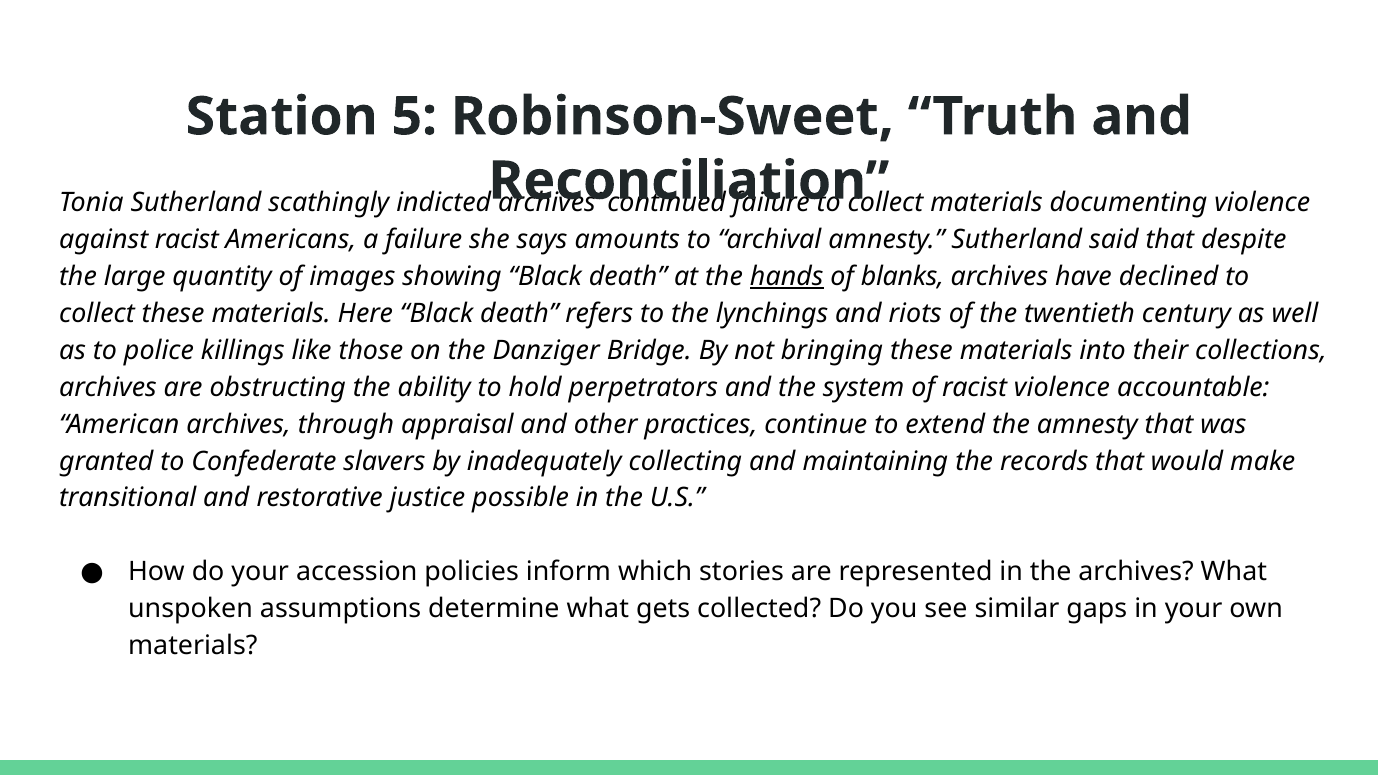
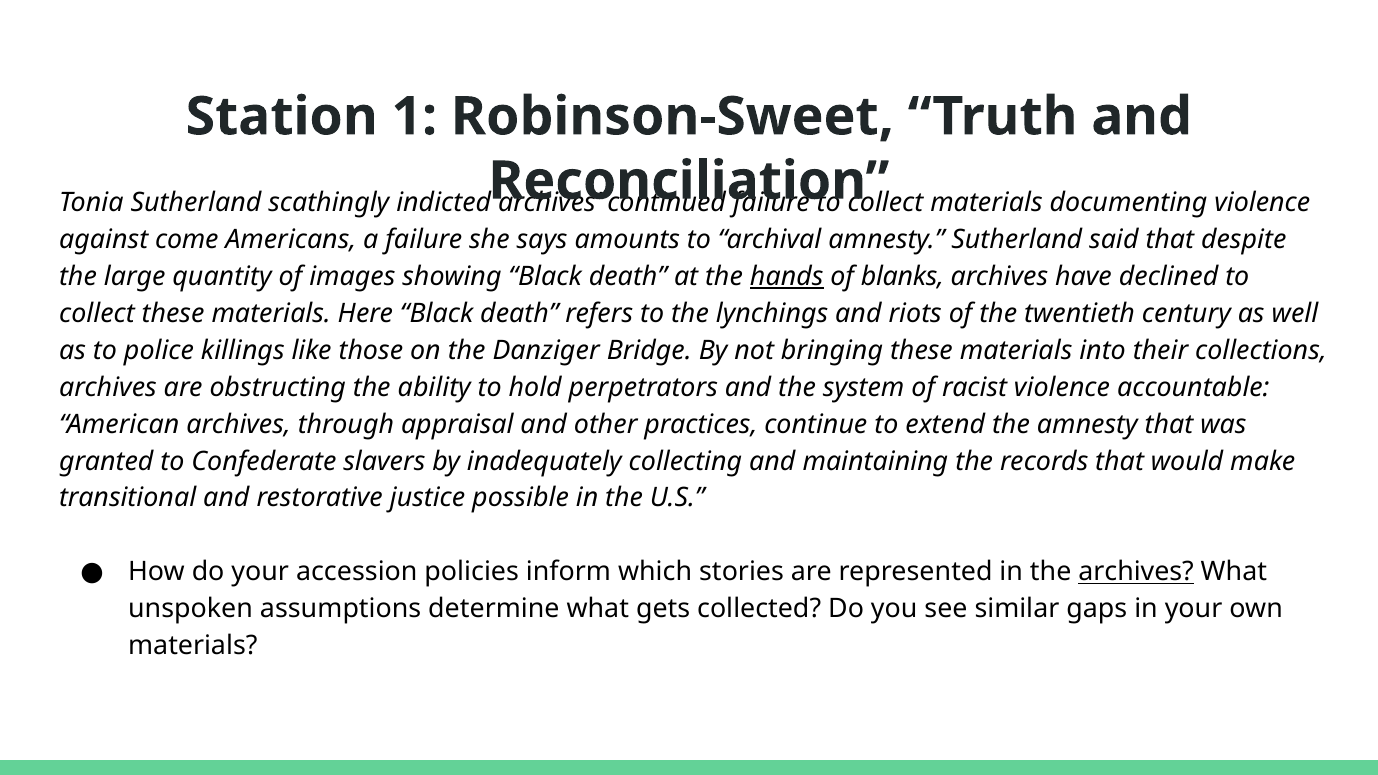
5: 5 -> 1
against racist: racist -> come
archives at (1136, 572) underline: none -> present
